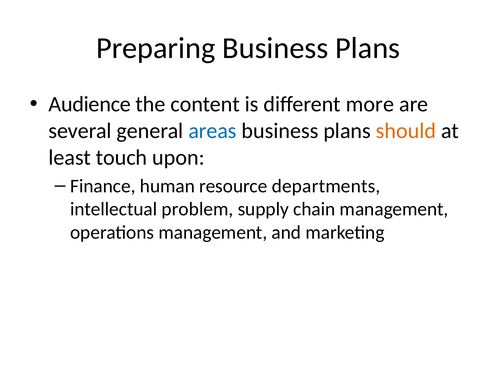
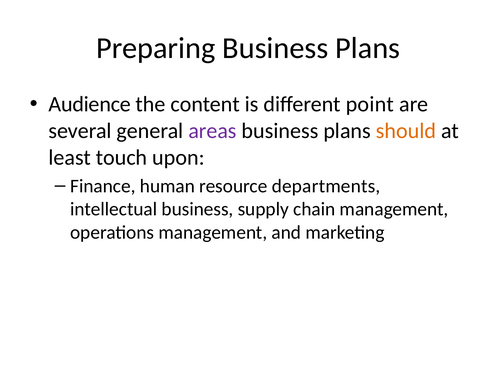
more: more -> point
areas colour: blue -> purple
intellectual problem: problem -> business
